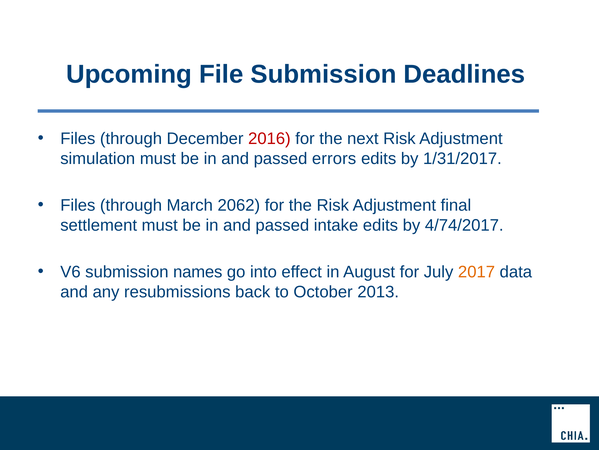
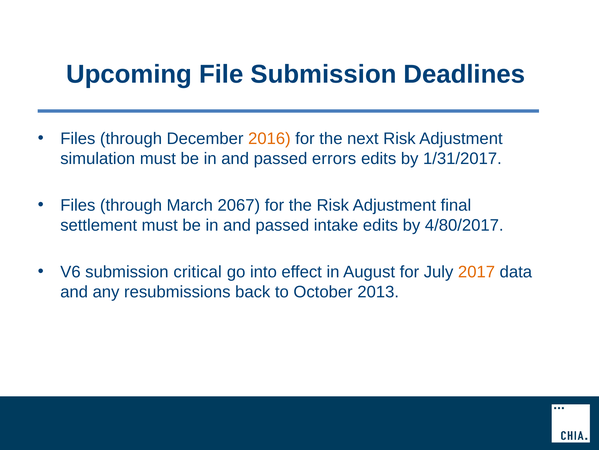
2016 colour: red -> orange
2062: 2062 -> 2067
4/74/2017: 4/74/2017 -> 4/80/2017
names: names -> critical
